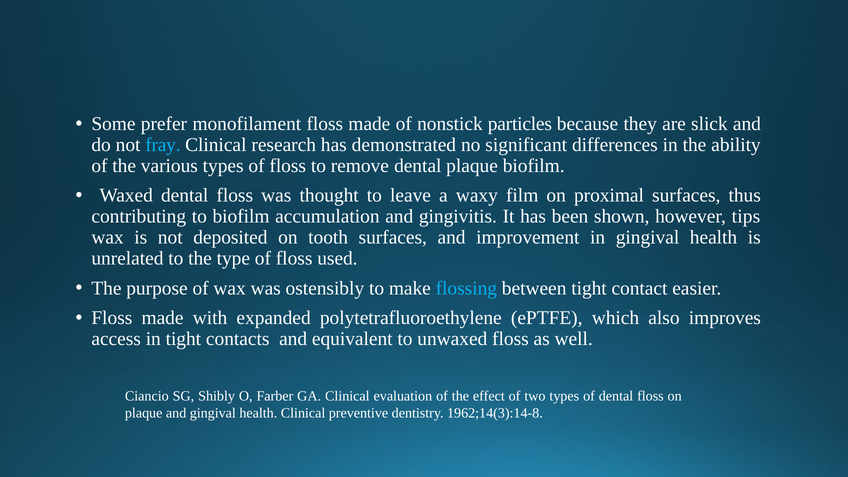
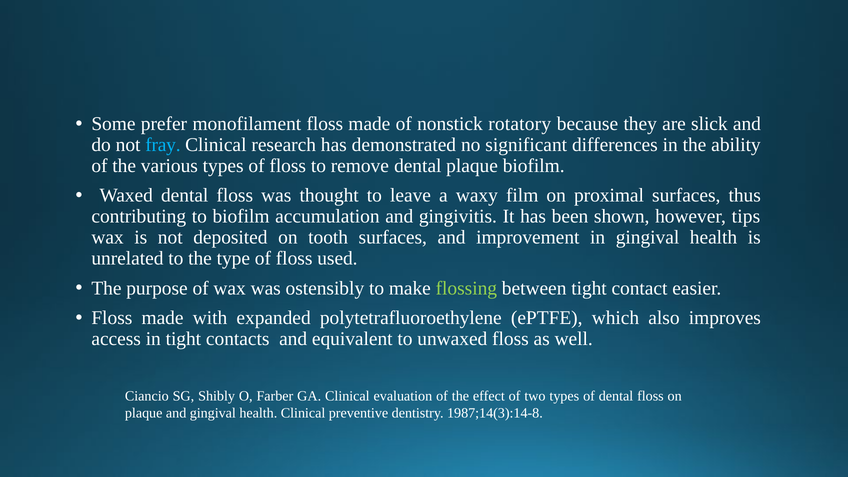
particles: particles -> rotatory
flossing colour: light blue -> light green
1962;14(3):14-8: 1962;14(3):14-8 -> 1987;14(3):14-8
